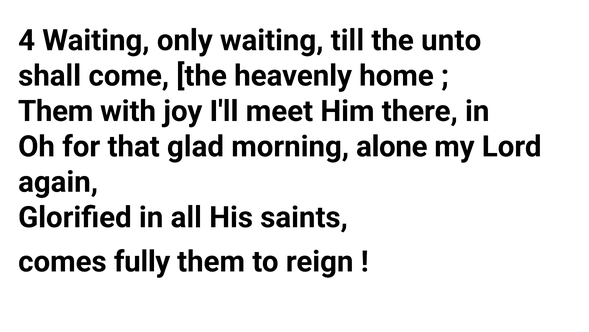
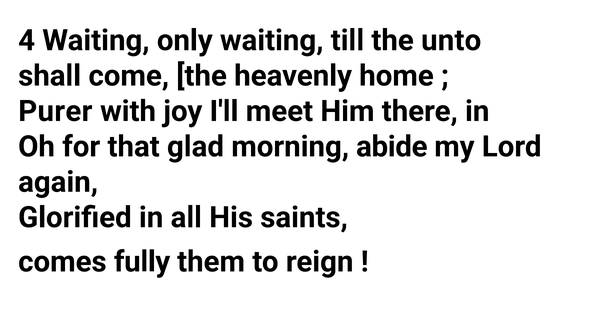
Them at (56, 111): Them -> Purer
alone: alone -> abide
